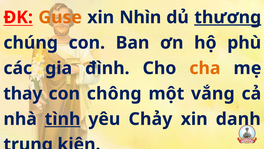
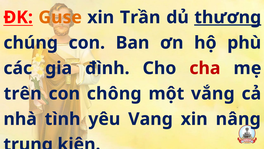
Nhìn: Nhìn -> Trần
cha colour: orange -> red
thay: thay -> trên
tình underline: present -> none
Chảy: Chảy -> Vang
danh: danh -> nâng
